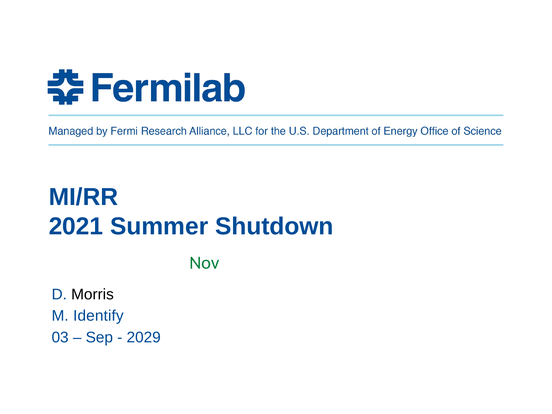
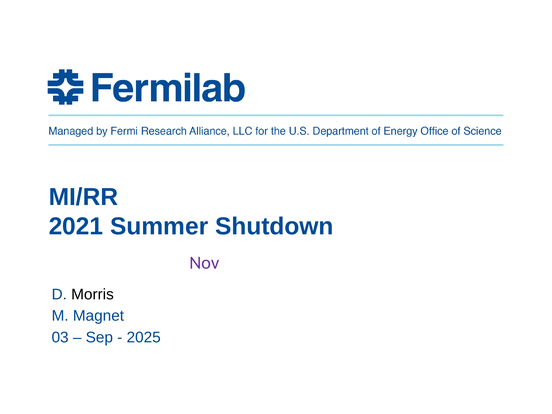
Nov colour: green -> purple
Identify: Identify -> Magnet
2029: 2029 -> 2025
